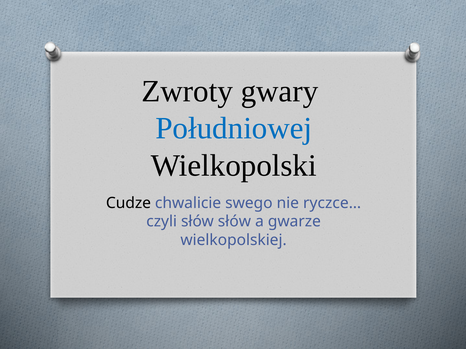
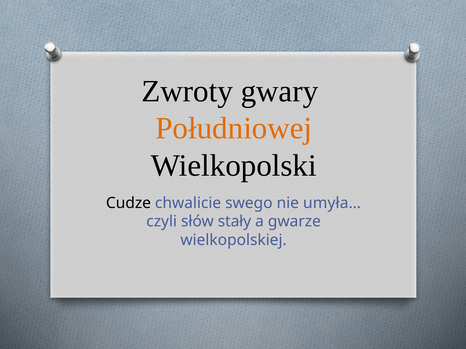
Południowej colour: blue -> orange
ryczce…: ryczce… -> umyła…
słów słów: słów -> stały
